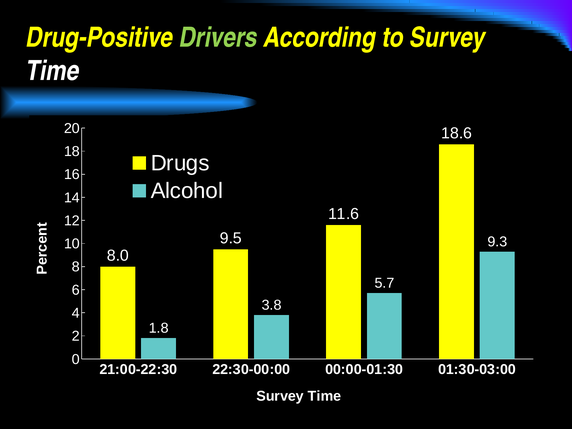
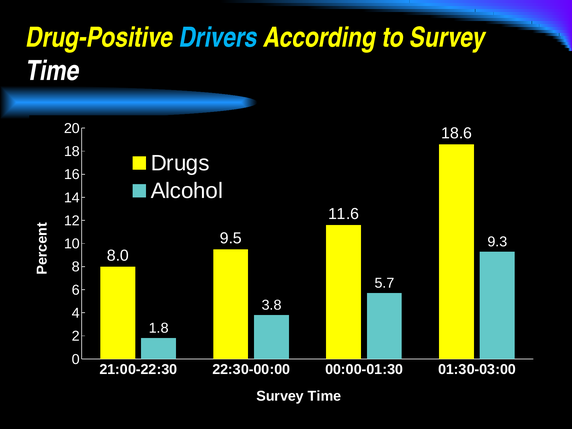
Drivers colour: light green -> light blue
